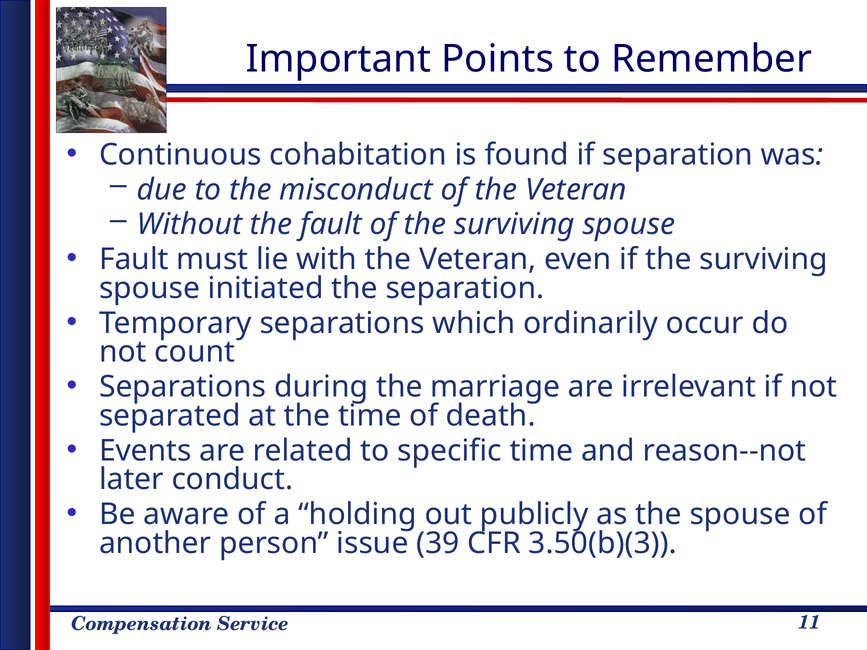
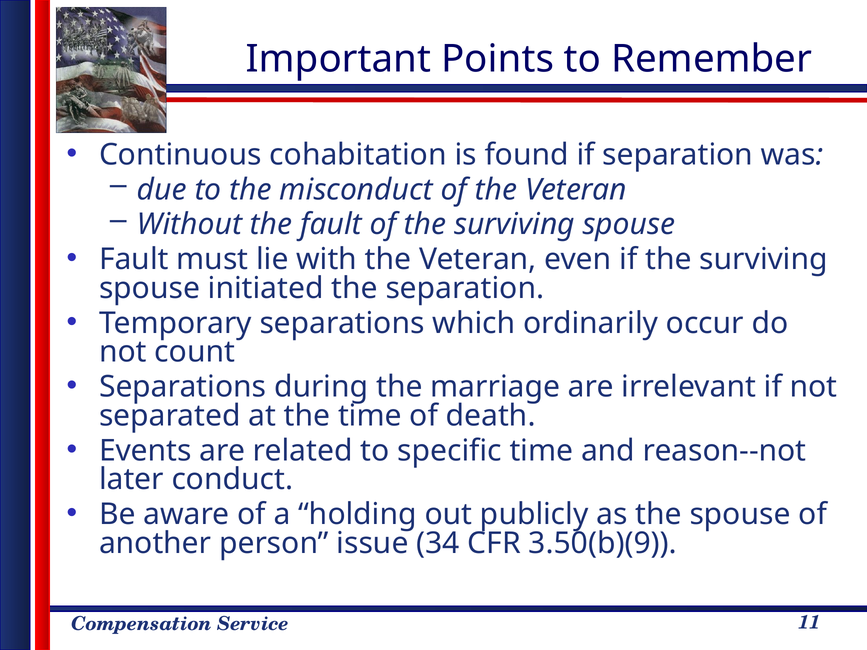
39: 39 -> 34
3.50(b)(3: 3.50(b)(3 -> 3.50(b)(9
